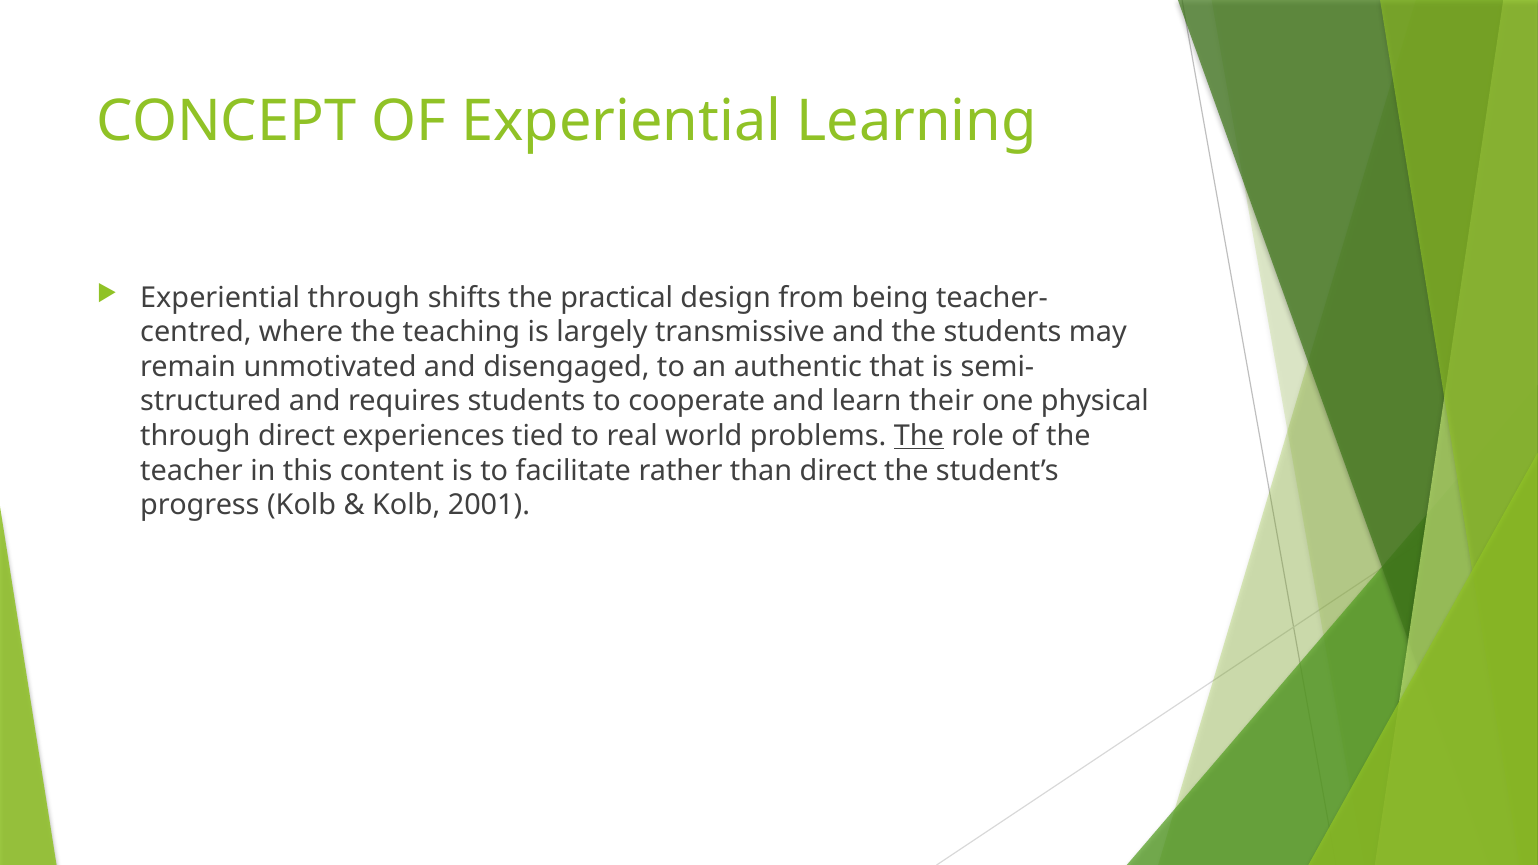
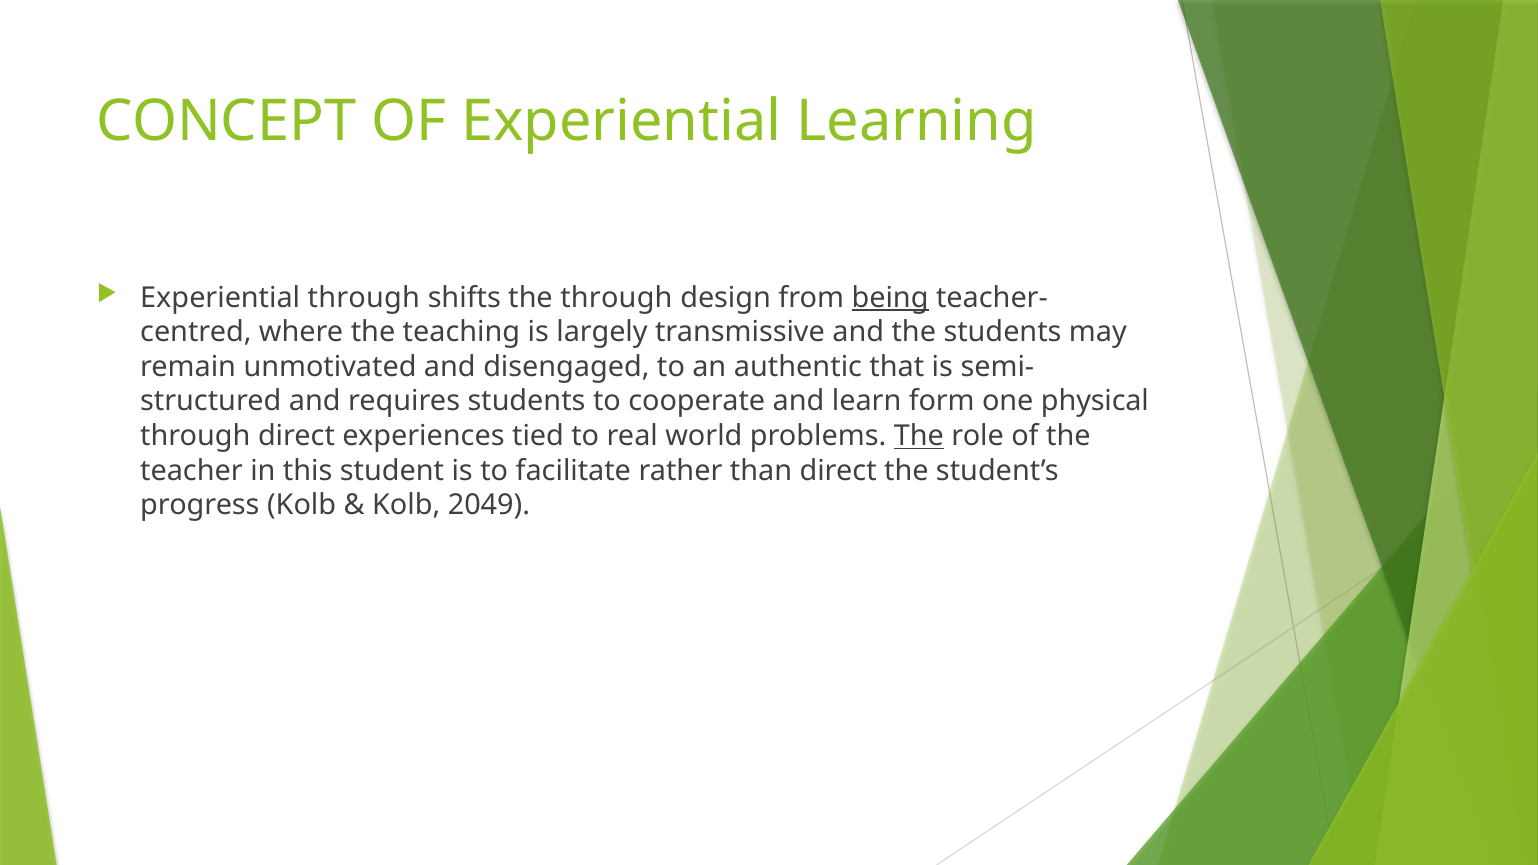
the practical: practical -> through
being underline: none -> present
their: their -> form
content: content -> student
2001: 2001 -> 2049
